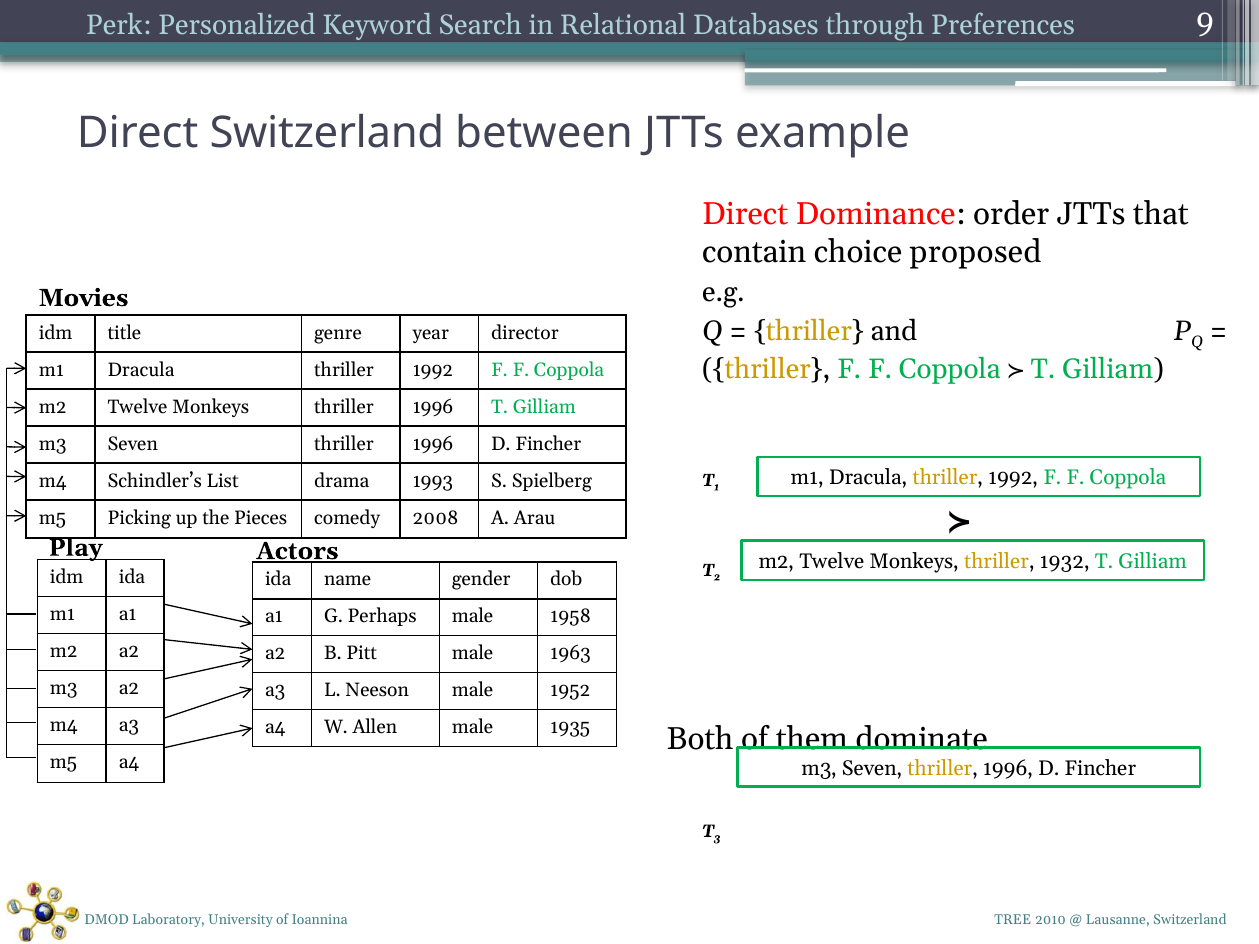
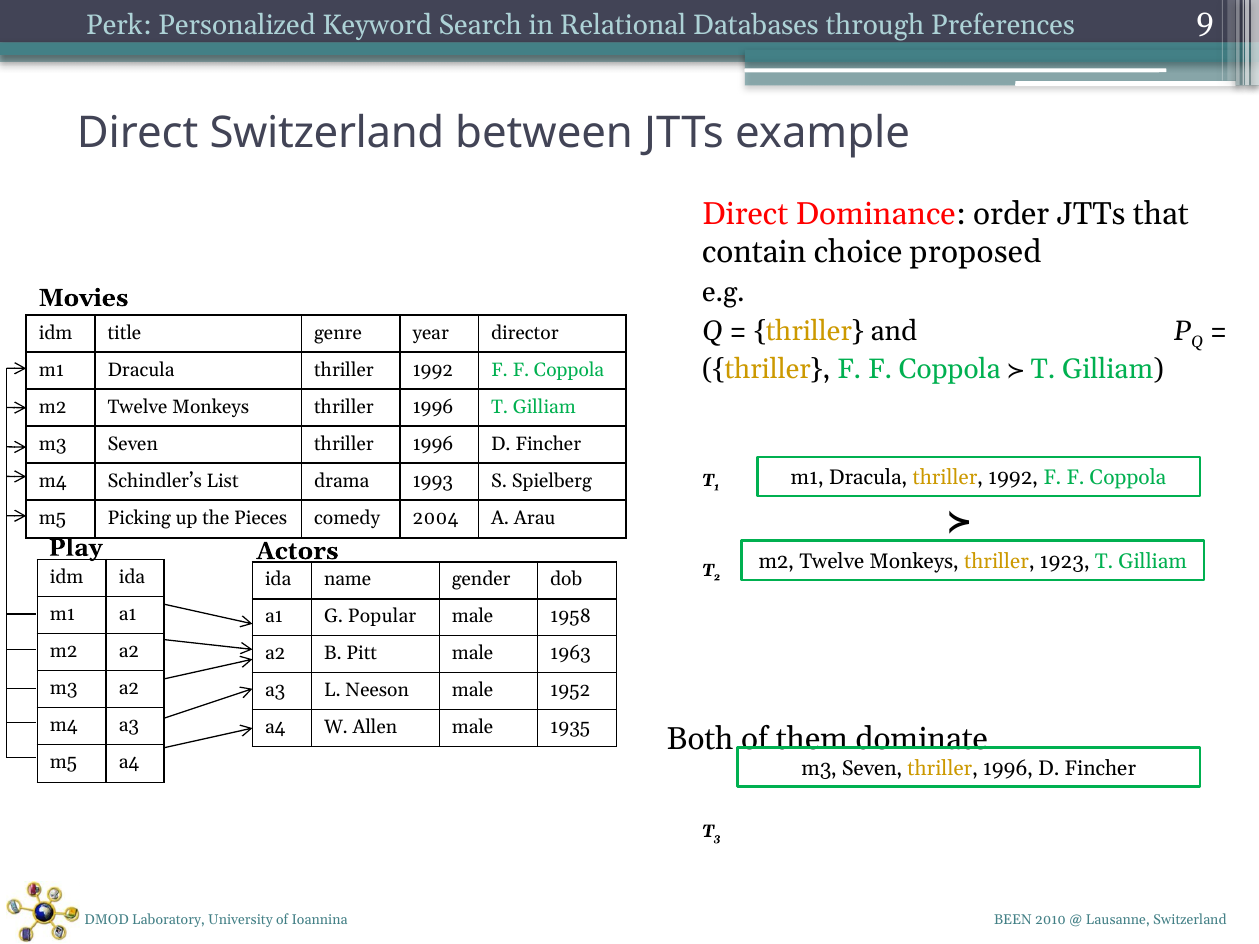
2008: 2008 -> 2004
1932: 1932 -> 1923
Perhaps: Perhaps -> Popular
TREE: TREE -> BEEN
